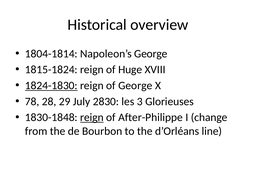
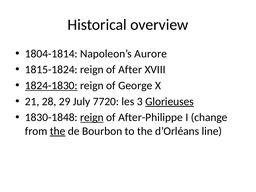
Napoleon’s George: George -> Aurore
Huge: Huge -> After
78: 78 -> 21
2830: 2830 -> 7720
Glorieuses underline: none -> present
the at (58, 131) underline: none -> present
